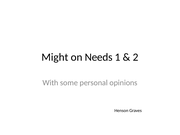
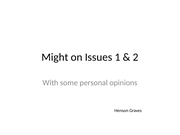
Needs: Needs -> Issues
